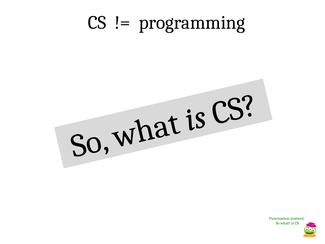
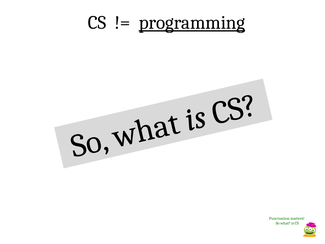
programming underline: none -> present
